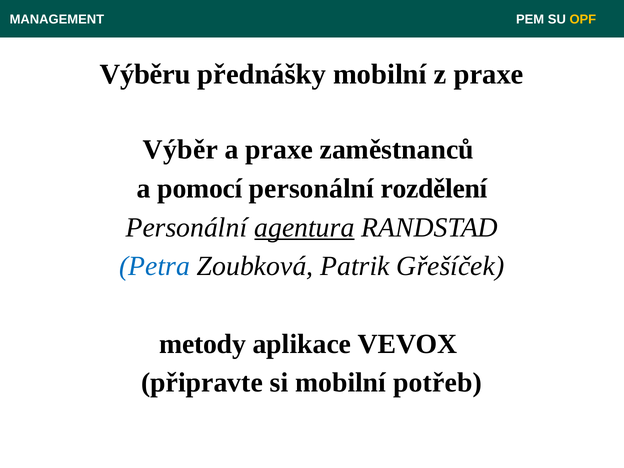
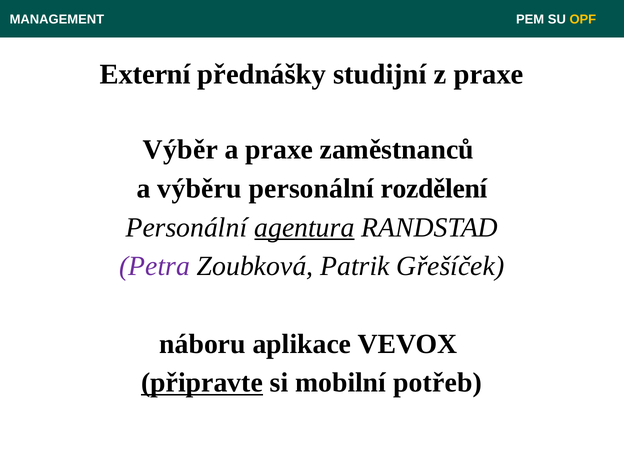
Výběru: Výběru -> Externí
přednášky mobilní: mobilní -> studijní
pomocí: pomocí -> výběru
Petra colour: blue -> purple
metody: metody -> náboru
připravte underline: none -> present
